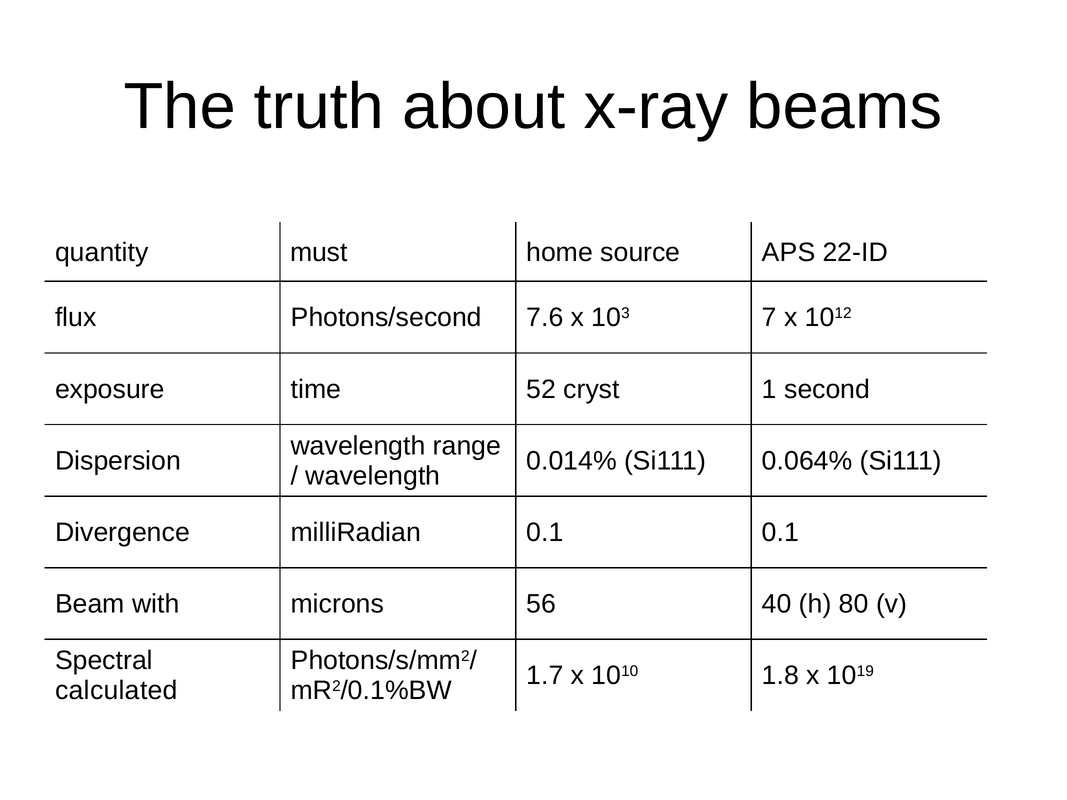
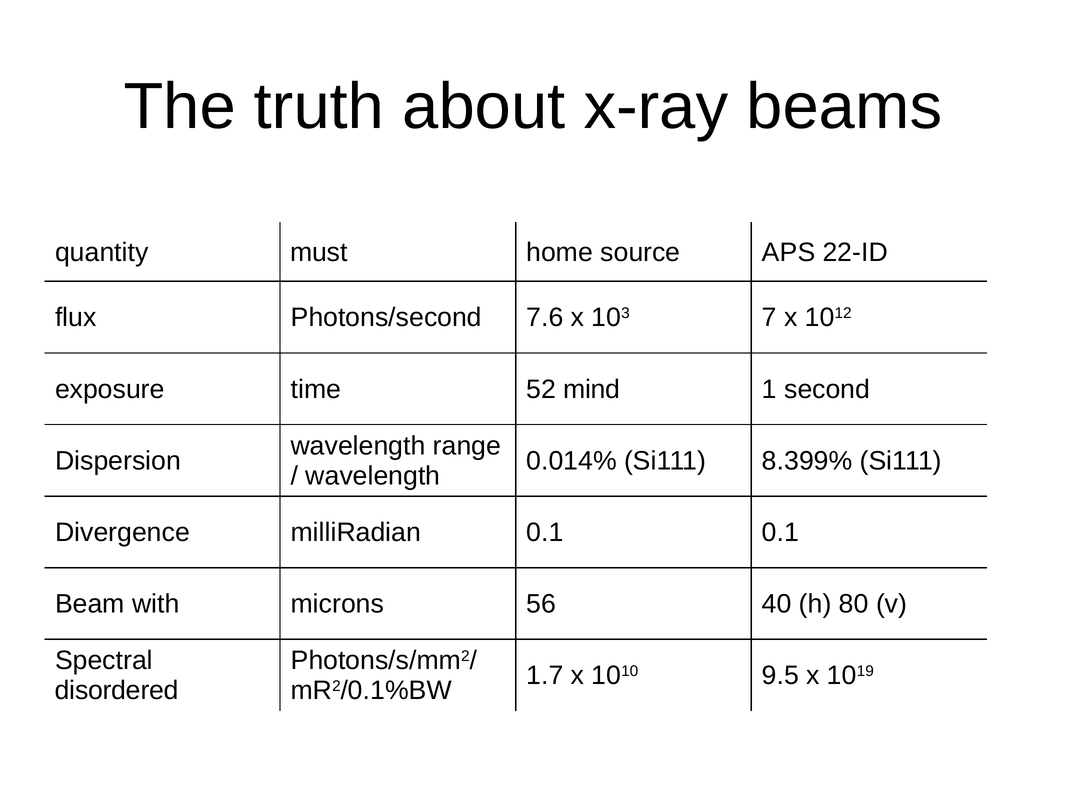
cryst: cryst -> mind
0.064%: 0.064% -> 8.399%
1.8: 1.8 -> 9.5
calculated: calculated -> disordered
